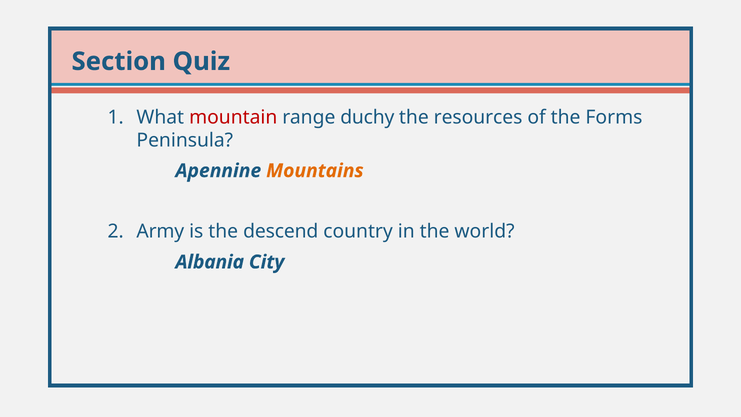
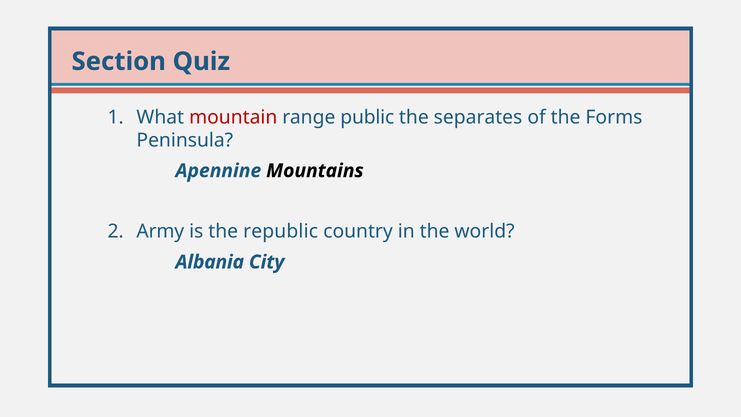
duchy: duchy -> public
resources: resources -> separates
Mountains colour: orange -> black
descend: descend -> republic
